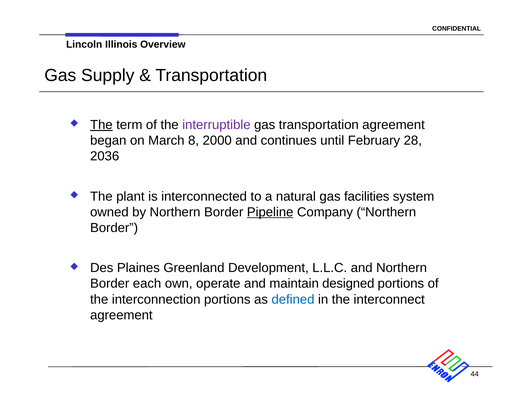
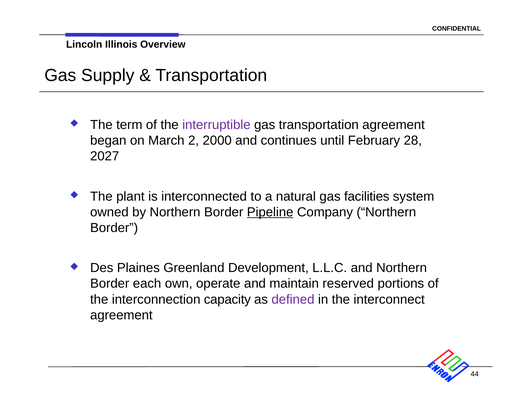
The at (101, 125) underline: present -> none
8: 8 -> 2
2036: 2036 -> 2027
designed: designed -> reserved
interconnection portions: portions -> capacity
defined colour: blue -> purple
